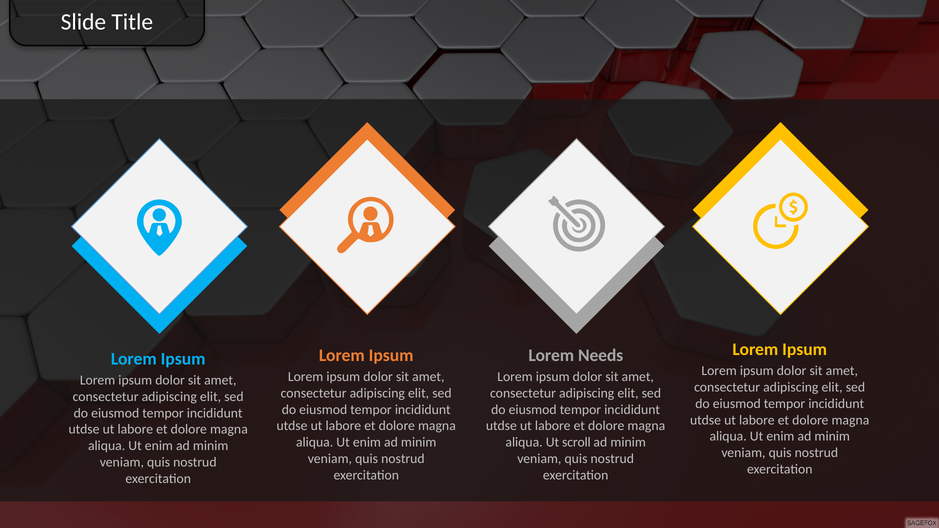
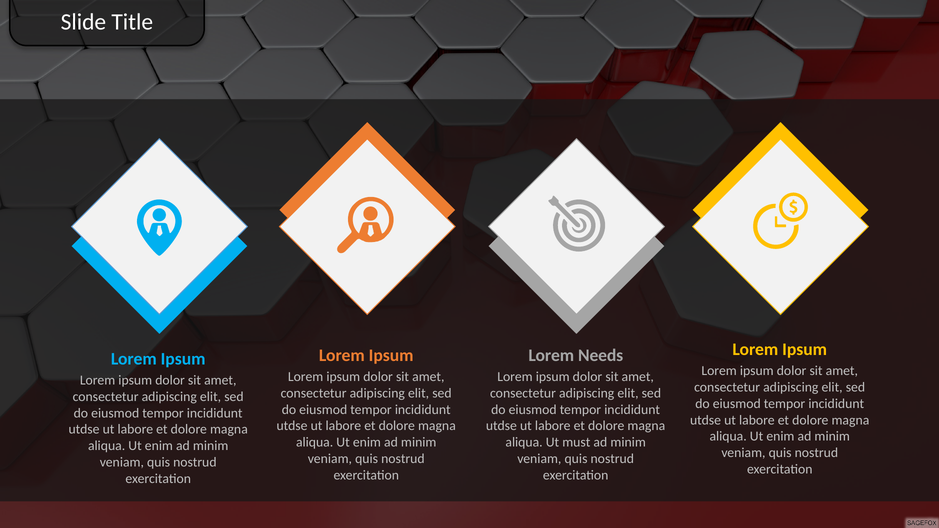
scroll: scroll -> must
